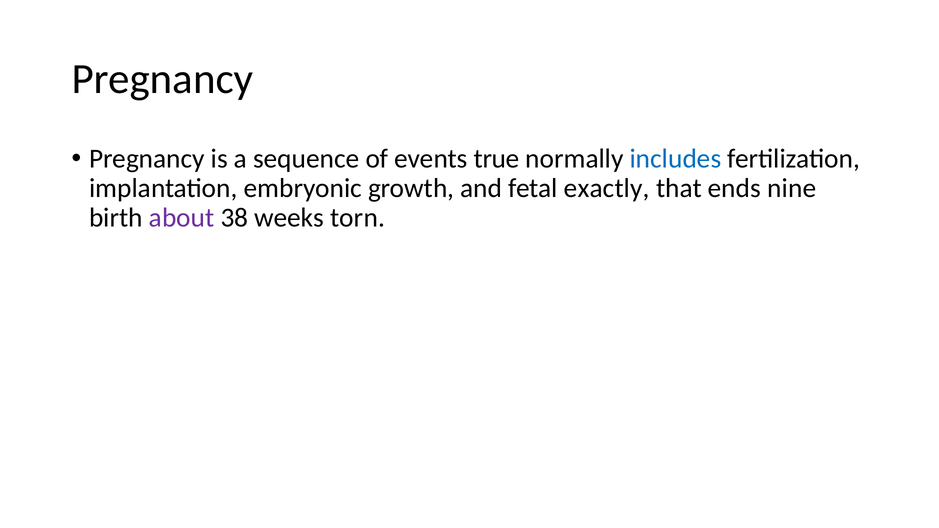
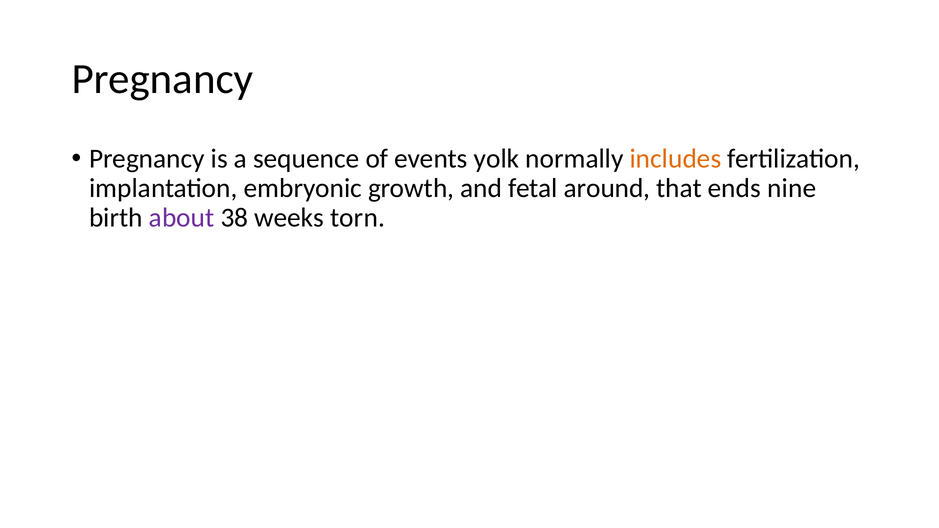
true: true -> yolk
includes colour: blue -> orange
exactly: exactly -> around
